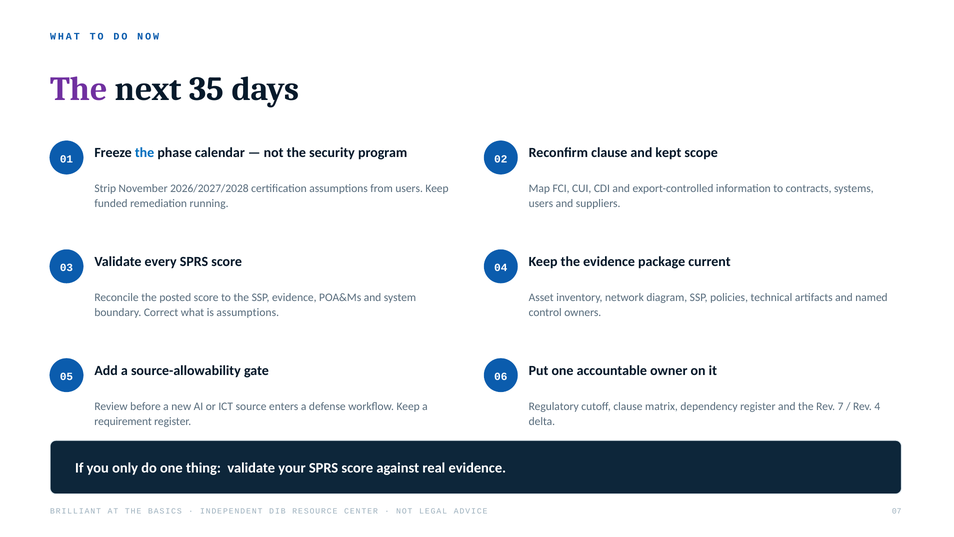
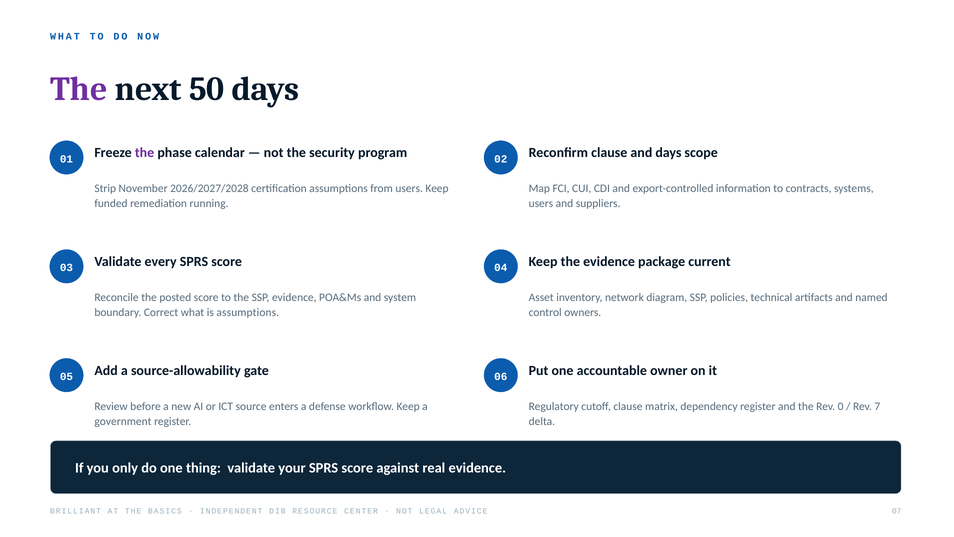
35: 35 -> 50
the at (145, 153) colour: blue -> purple
and kept: kept -> days
7: 7 -> 0
4: 4 -> 7
requirement: requirement -> government
